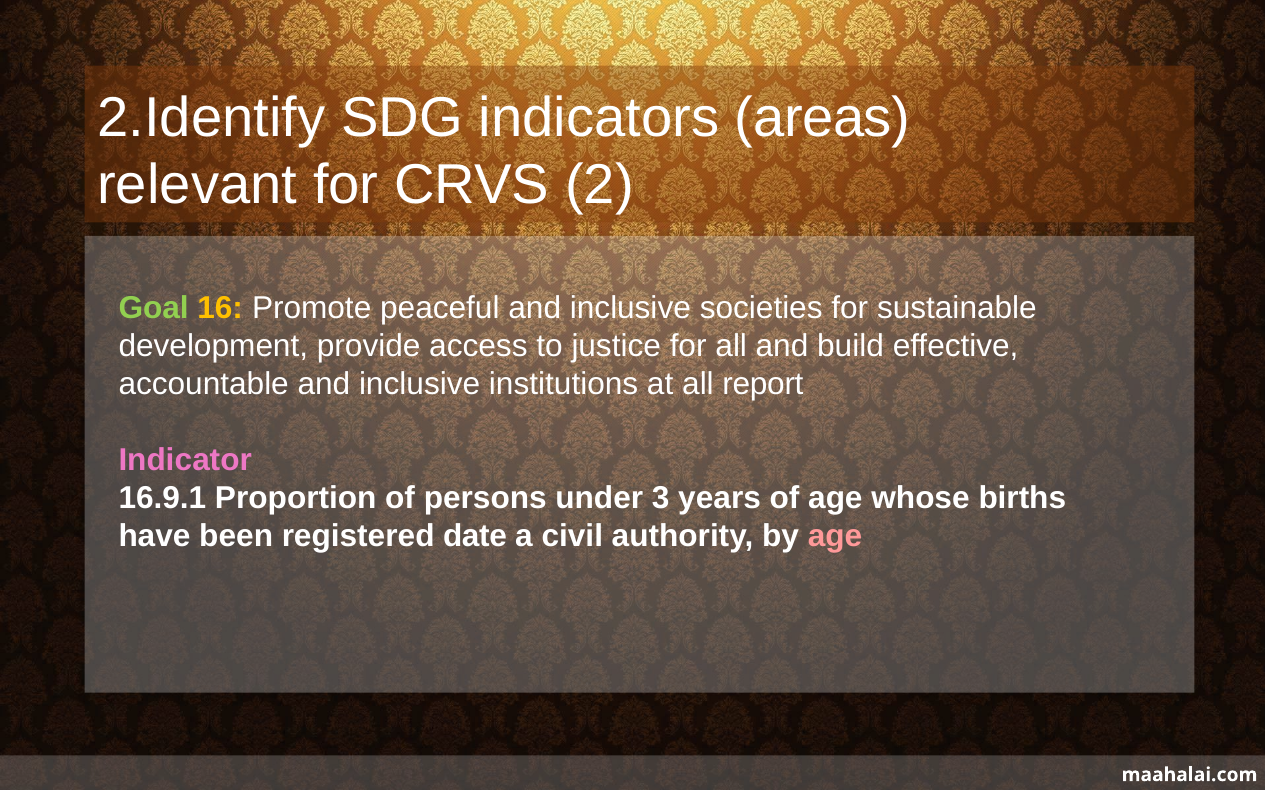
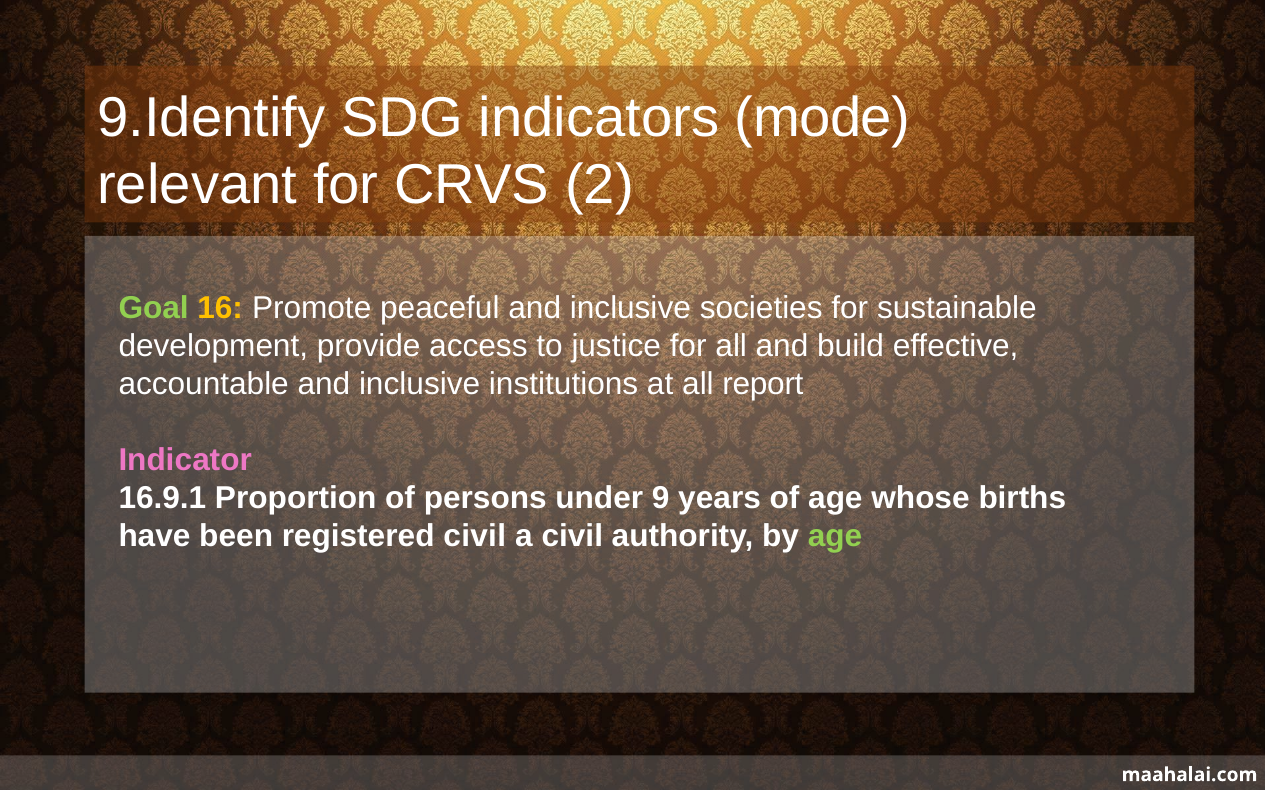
2.Identify: 2.Identify -> 9.Identify
areas: areas -> mode
3: 3 -> 9
registered date: date -> civil
age at (835, 536) colour: pink -> light green
